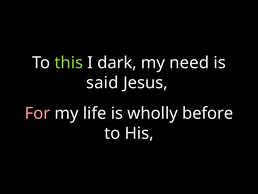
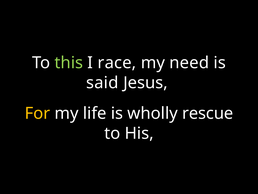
dark: dark -> race
For colour: pink -> yellow
before: before -> rescue
